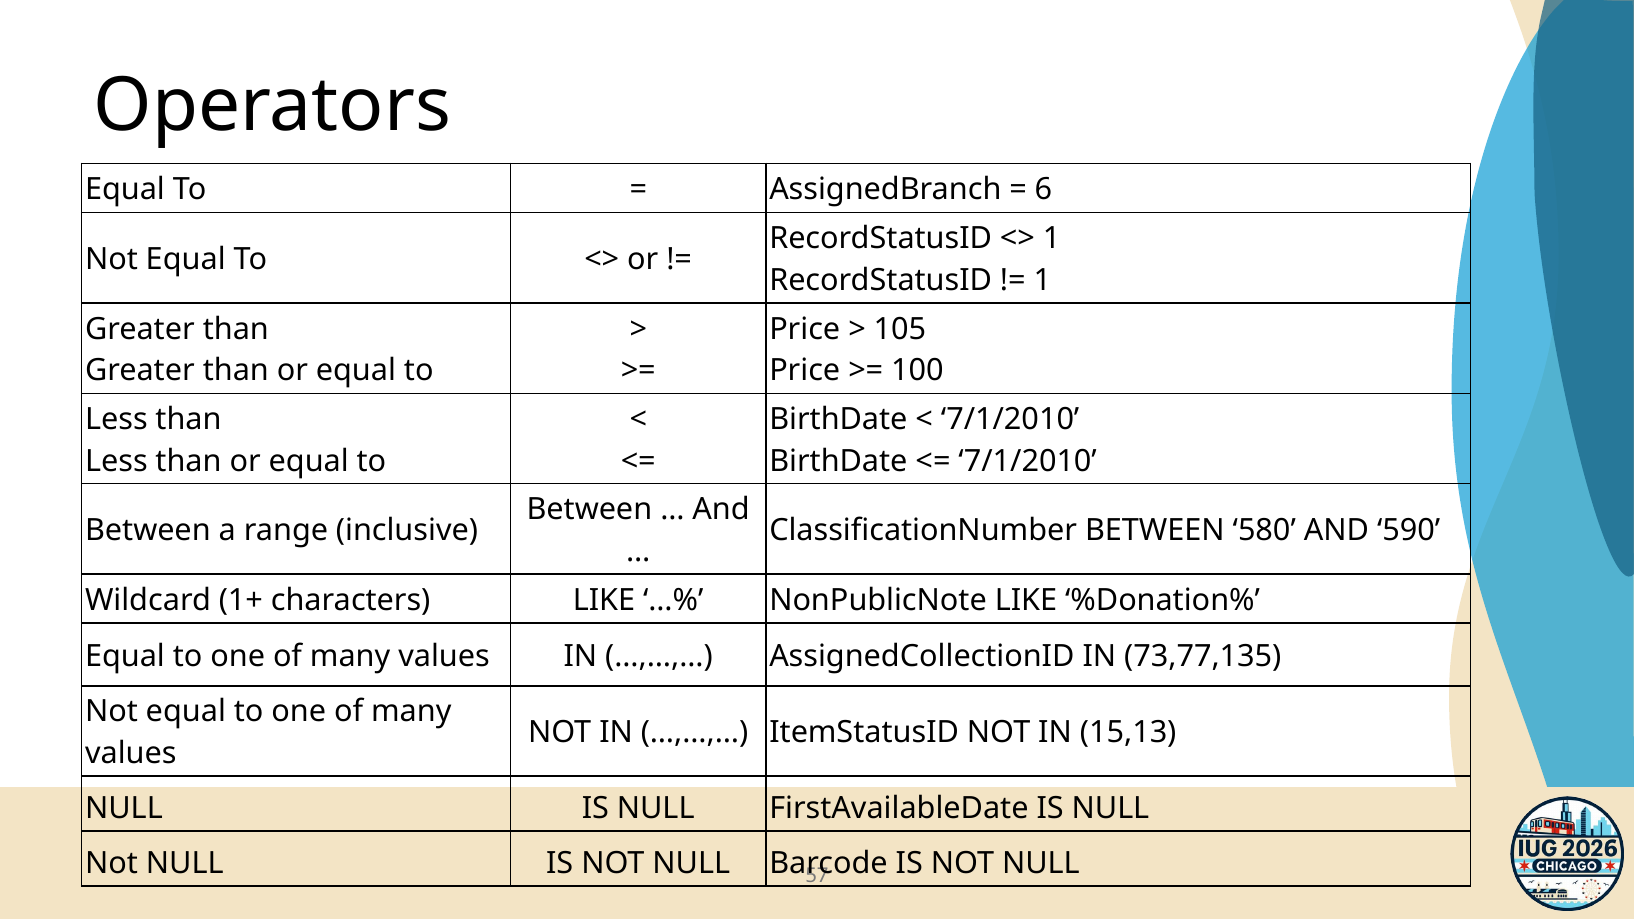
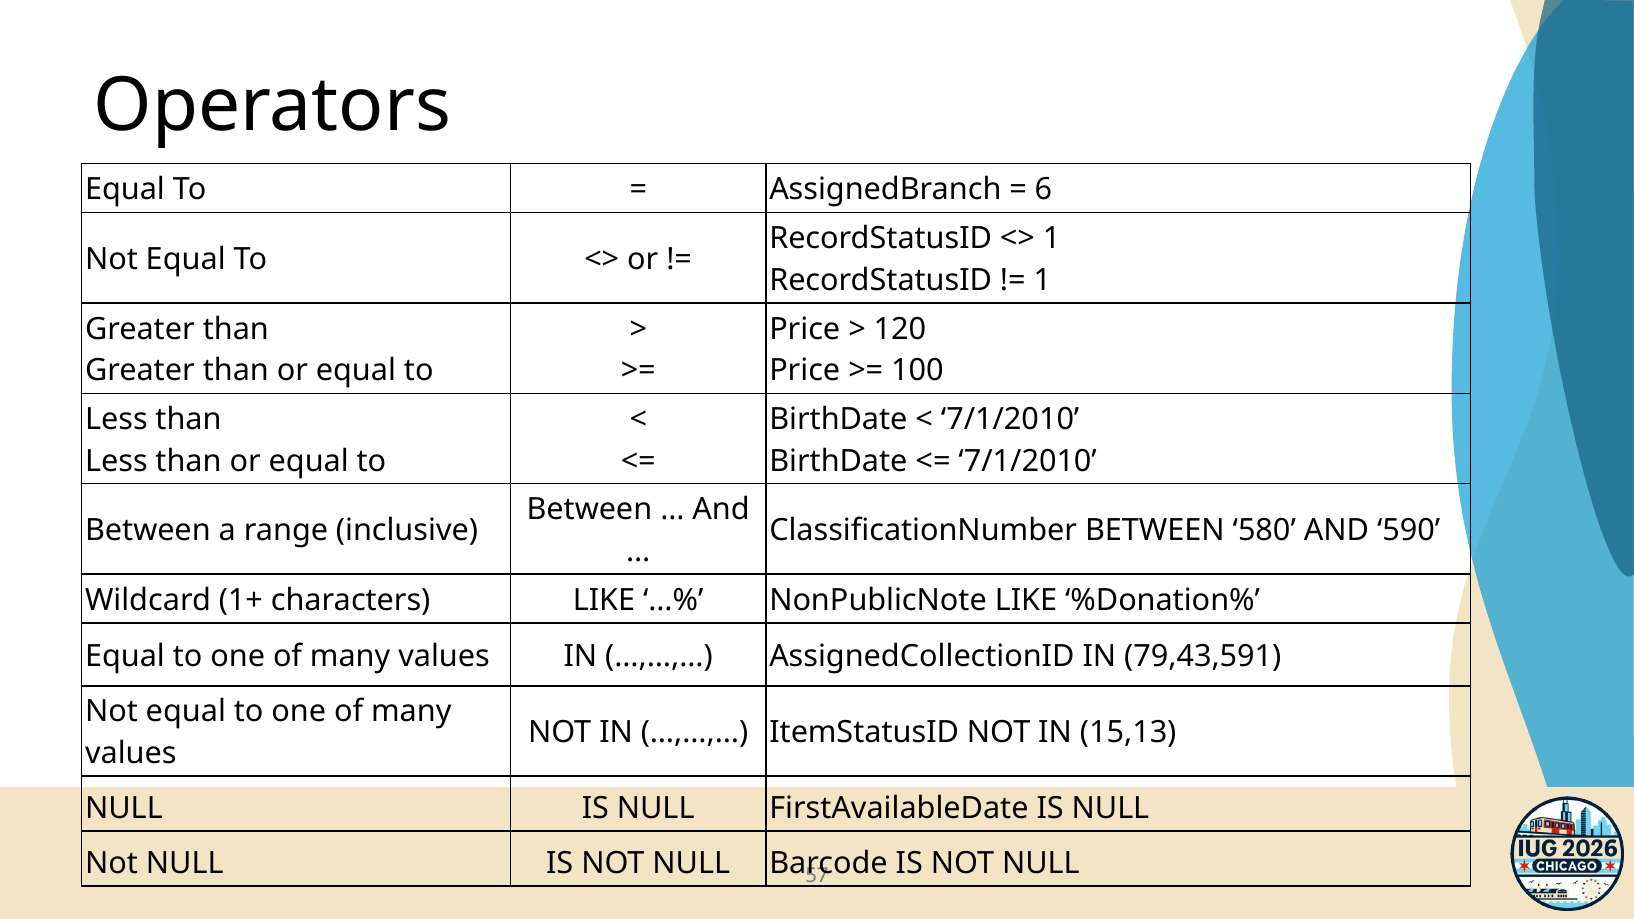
105: 105 -> 120
73,77,135: 73,77,135 -> 79,43,591
